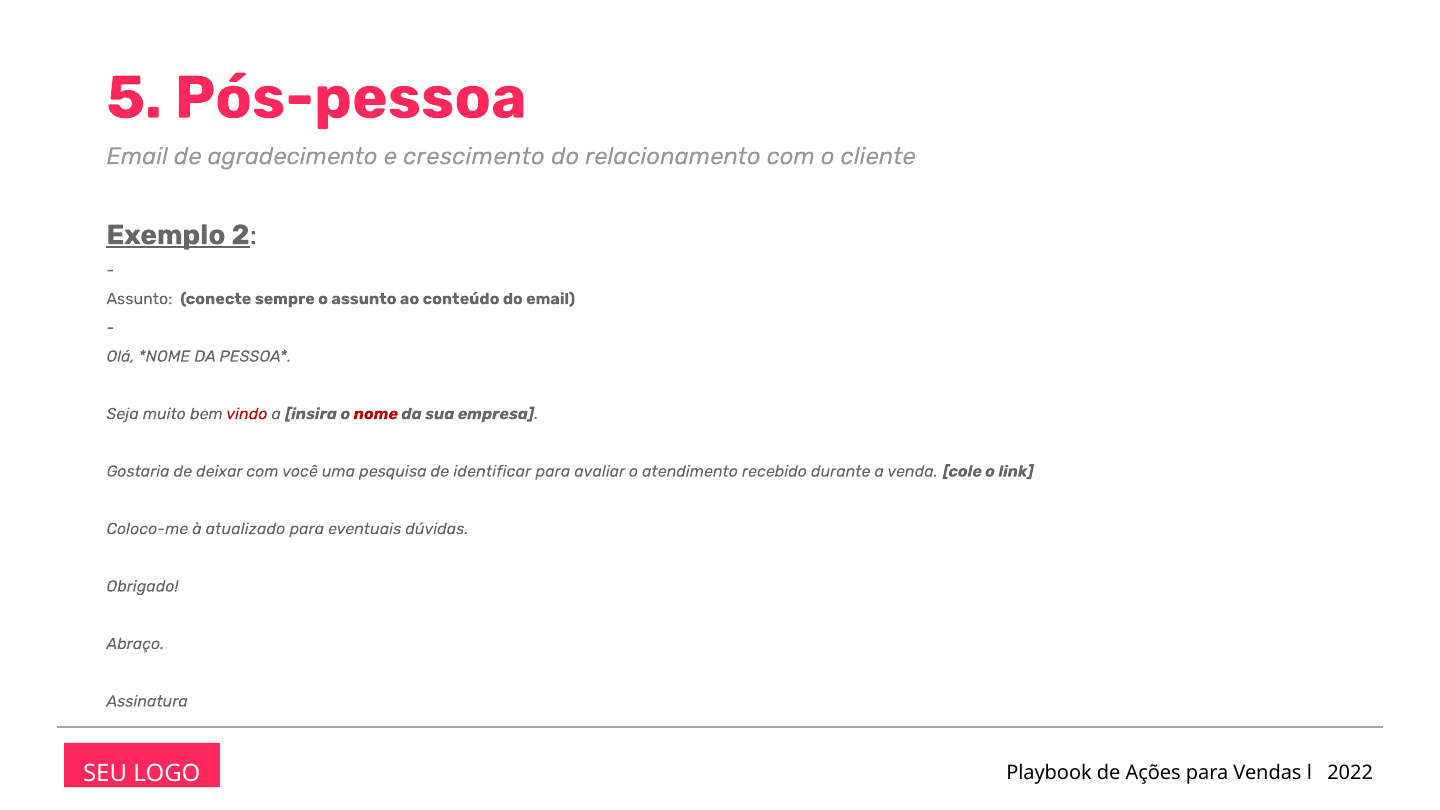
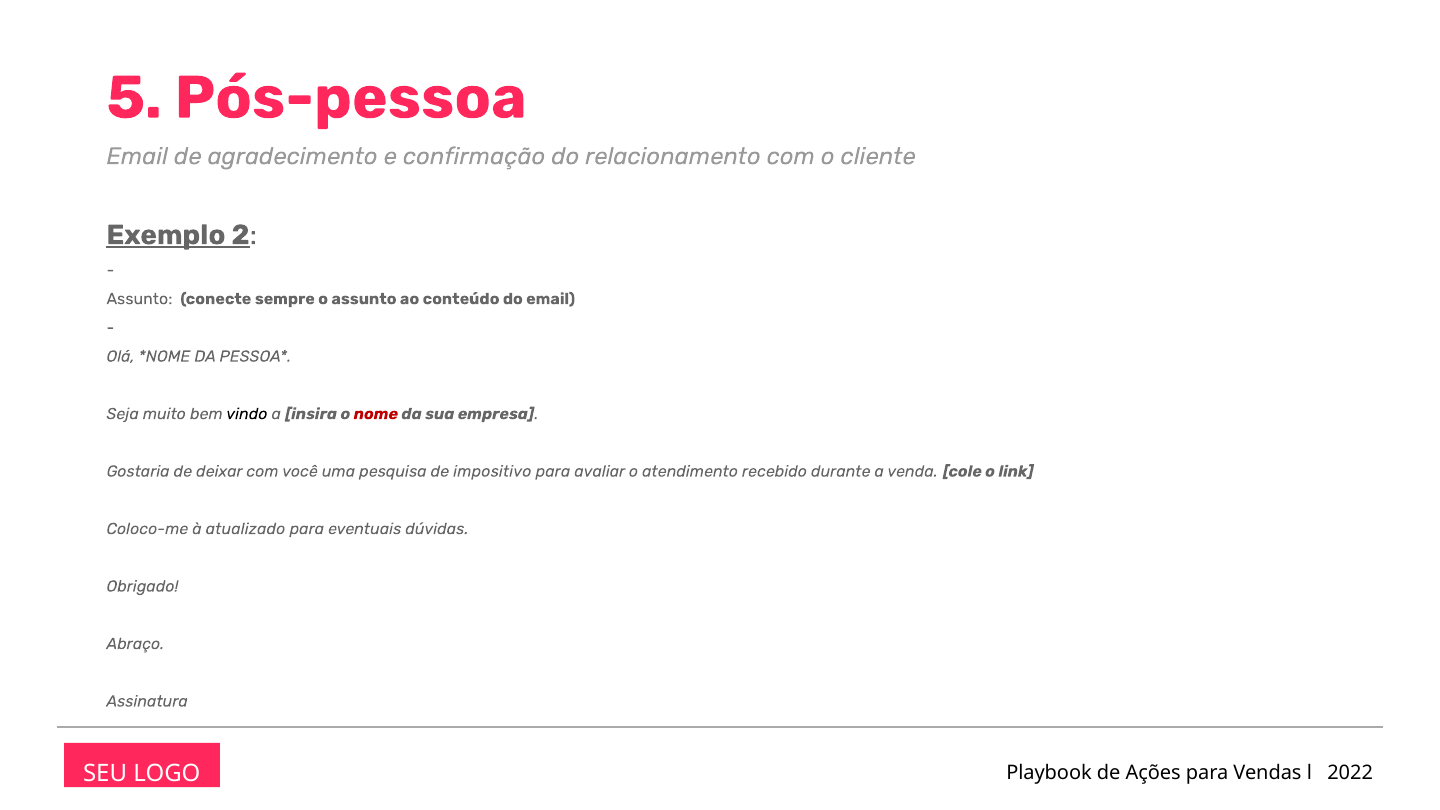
crescimento: crescimento -> confirmação
vindo colour: red -> black
identificar: identificar -> impositivo
